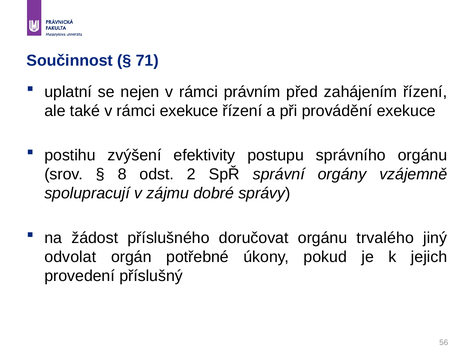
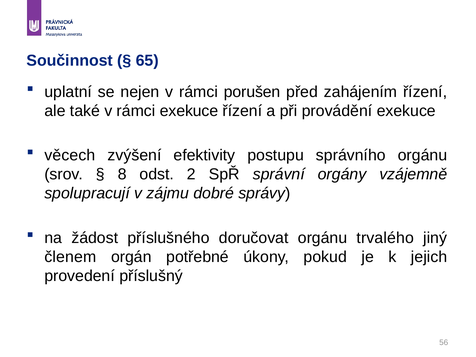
71: 71 -> 65
právním: právním -> porušen
postihu: postihu -> věcech
odvolat: odvolat -> členem
